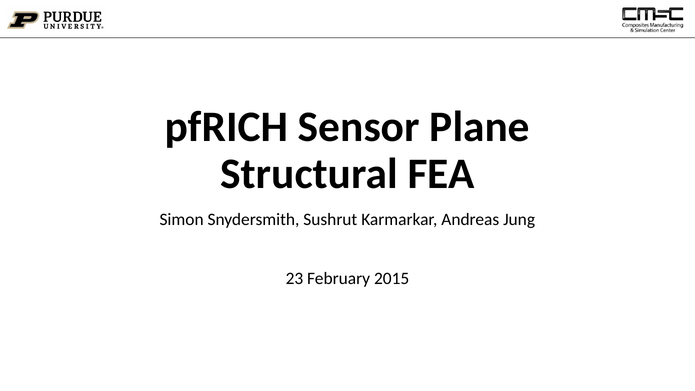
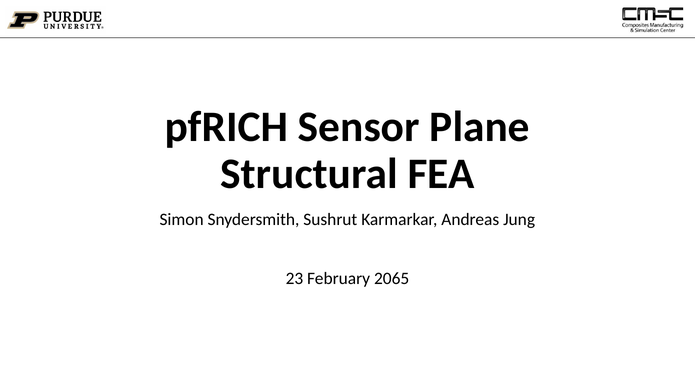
2015: 2015 -> 2065
